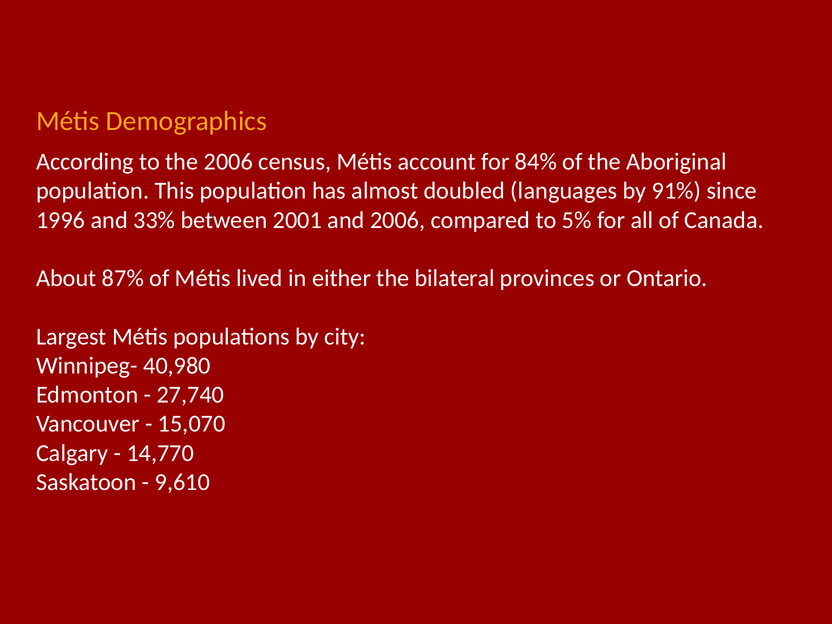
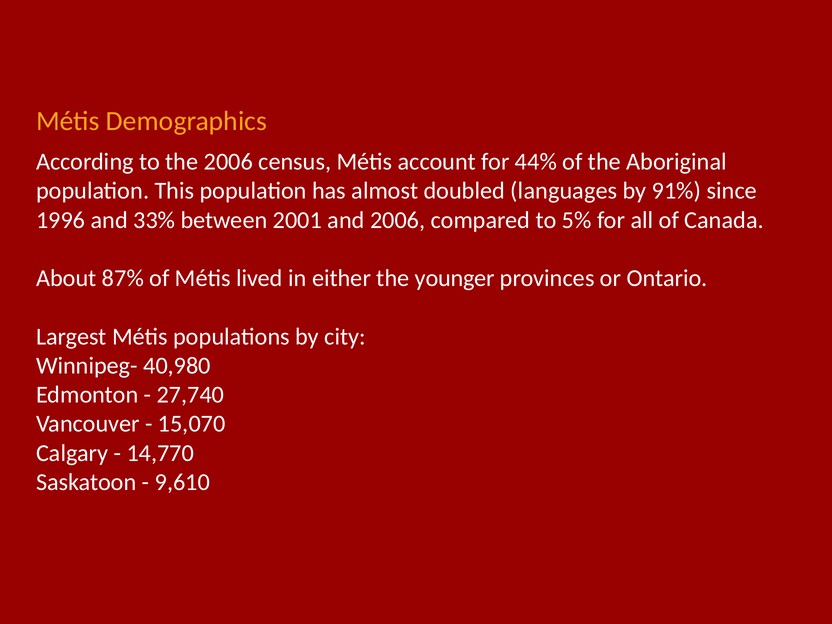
84%: 84% -> 44%
bilateral: bilateral -> younger
